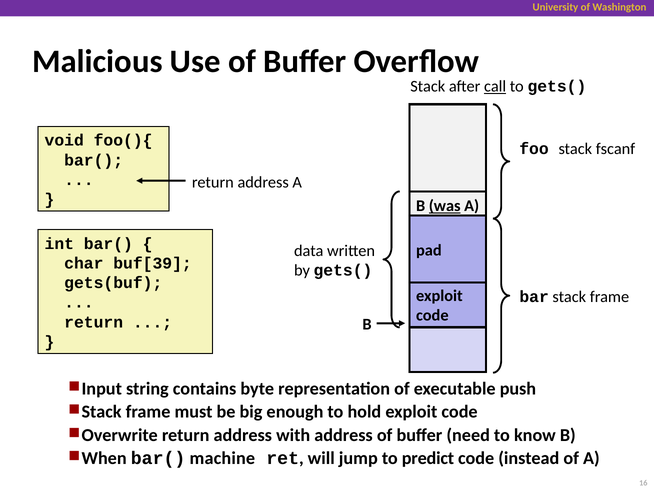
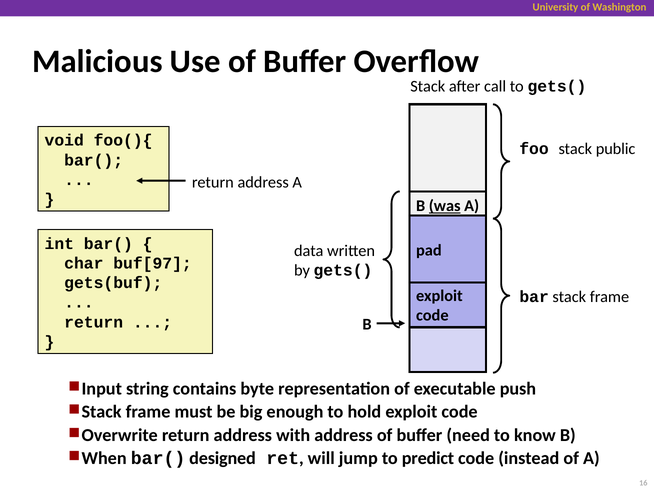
call underline: present -> none
fscanf: fscanf -> public
buf[39: buf[39 -> buf[97
machine: machine -> designed
